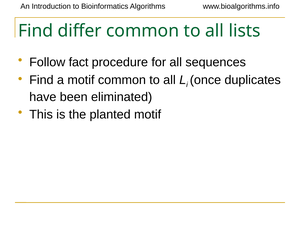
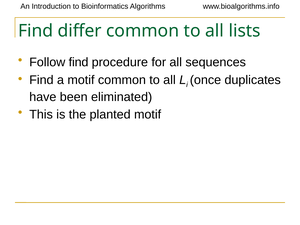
Follow fact: fact -> find
